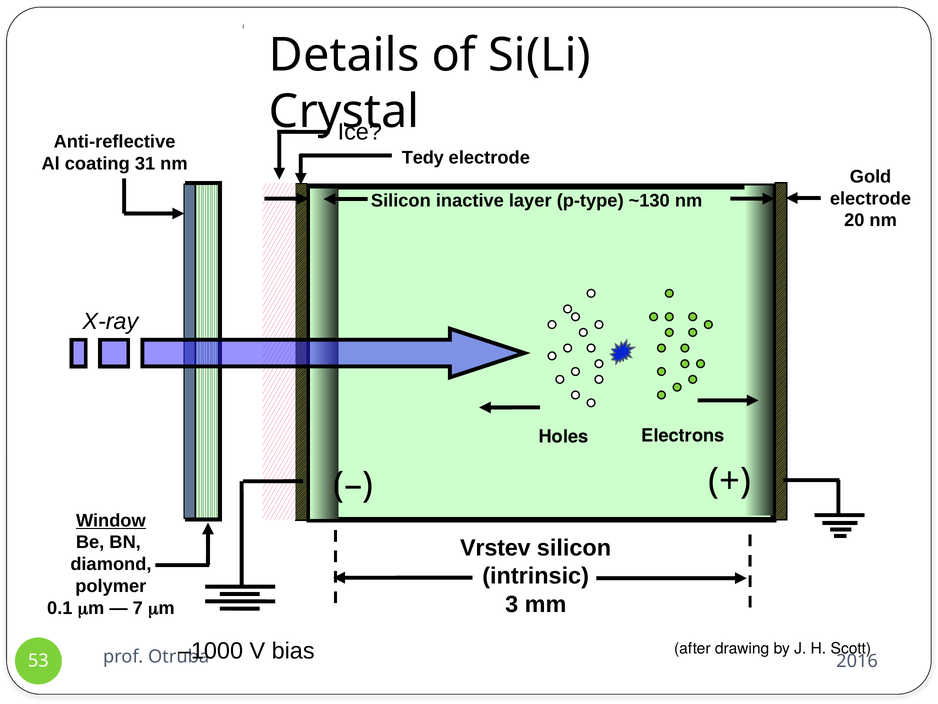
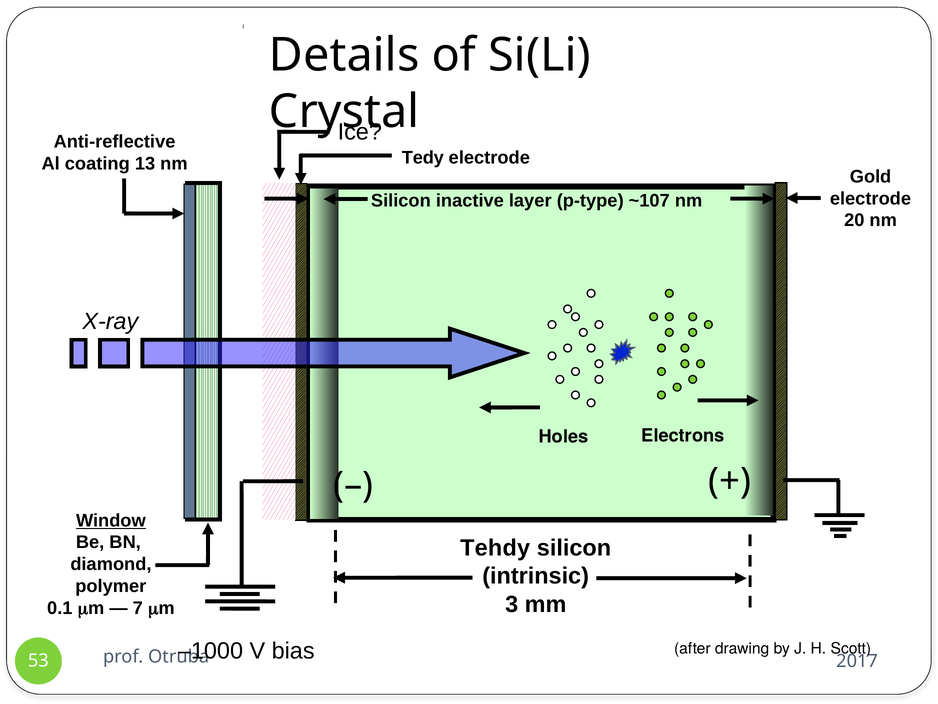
31: 31 -> 13
~130: ~130 -> ~107
Vrstev: Vrstev -> Tehdy
2016: 2016 -> 2017
